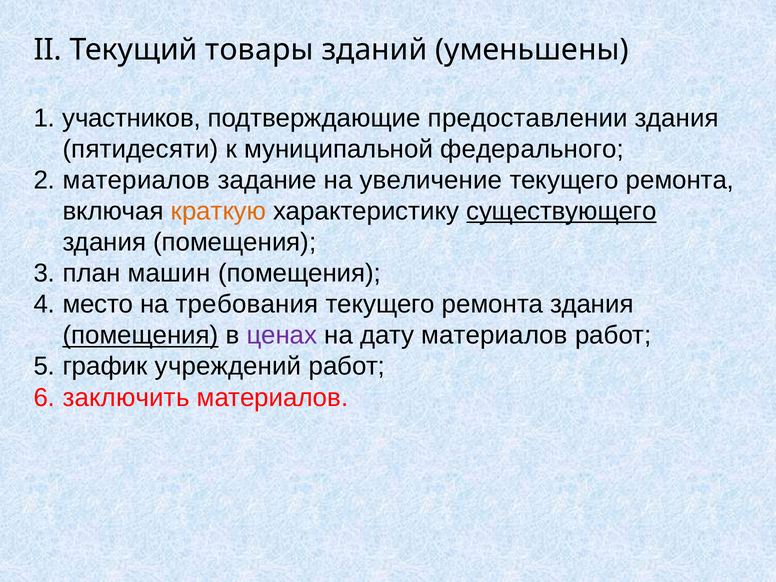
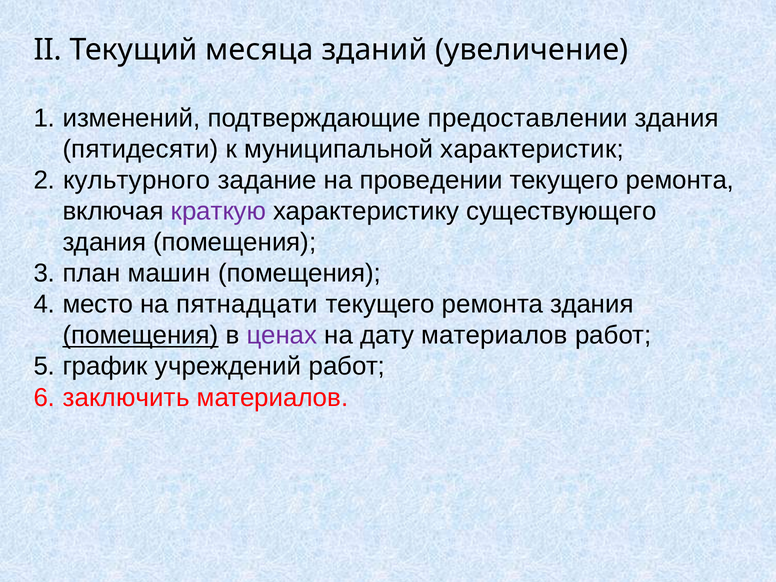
товары: товары -> месяца
уменьшены: уменьшены -> увеличение
участников: участников -> изменений
федерального: федерального -> характеристик
материалов at (137, 180): материалов -> культурного
увеличение: увеличение -> проведении
краткую colour: orange -> purple
существующего underline: present -> none
требования: требования -> пятнадцати
